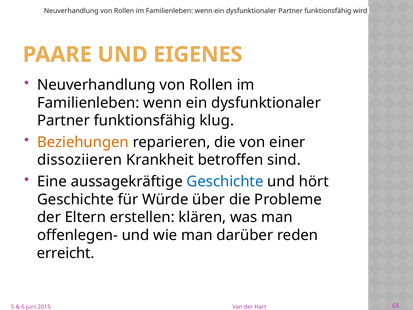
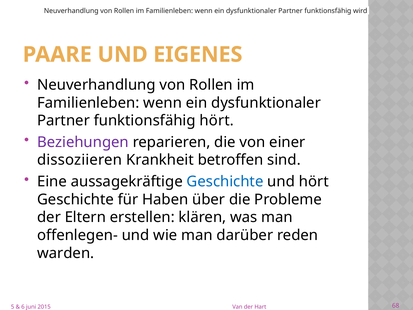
funktionsfähig klug: klug -> hört
Beziehungen colour: orange -> purple
Würde: Würde -> Haben
erreicht: erreicht -> warden
